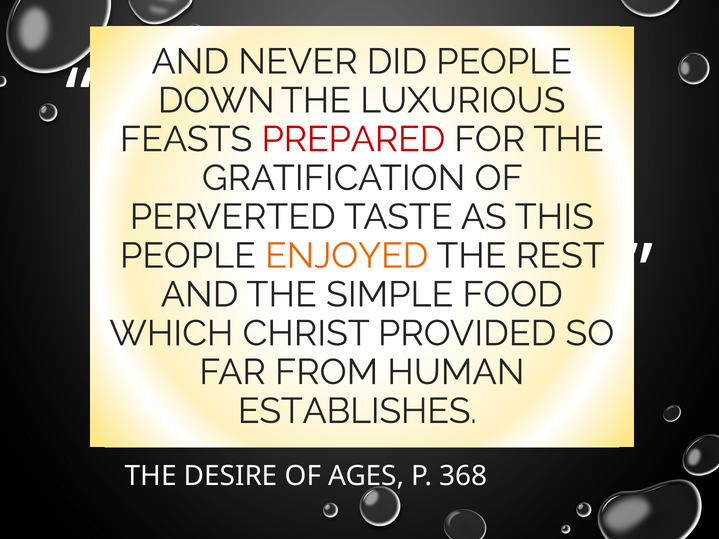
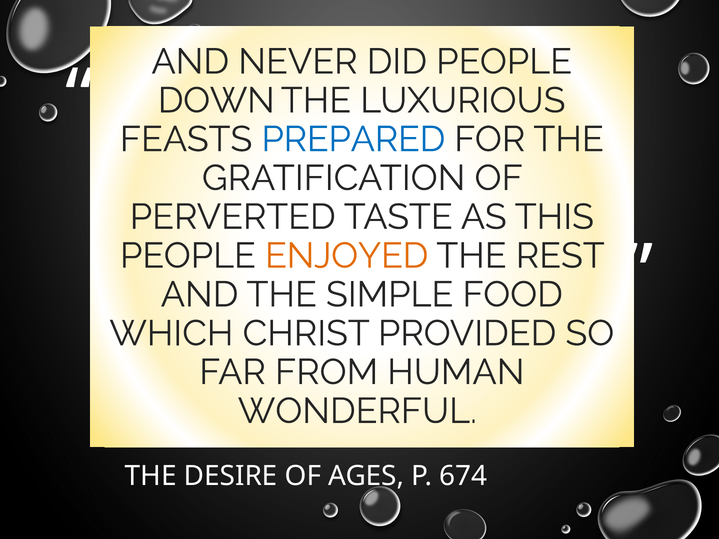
PREPARED colour: red -> blue
ESTABLISHES: ESTABLISHES -> WONDERFUL
368: 368 -> 674
